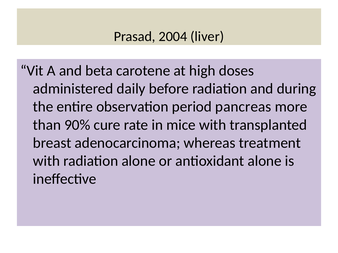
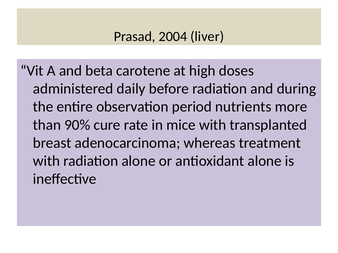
pancreas: pancreas -> nutrients
